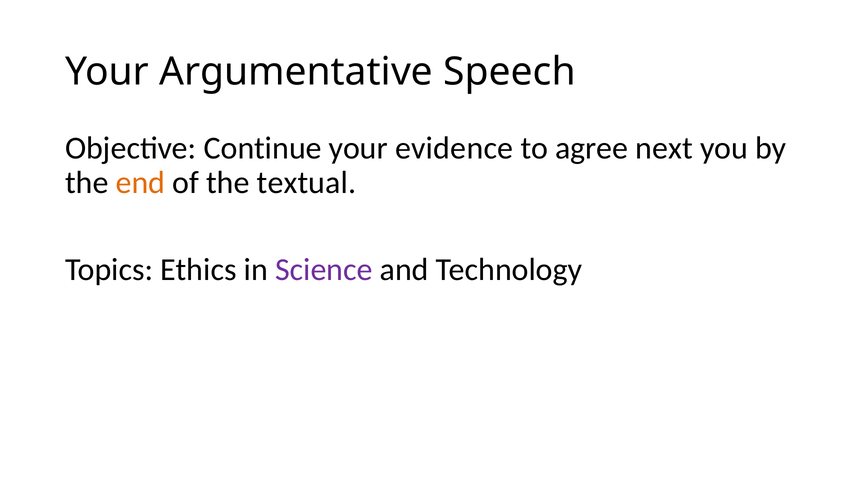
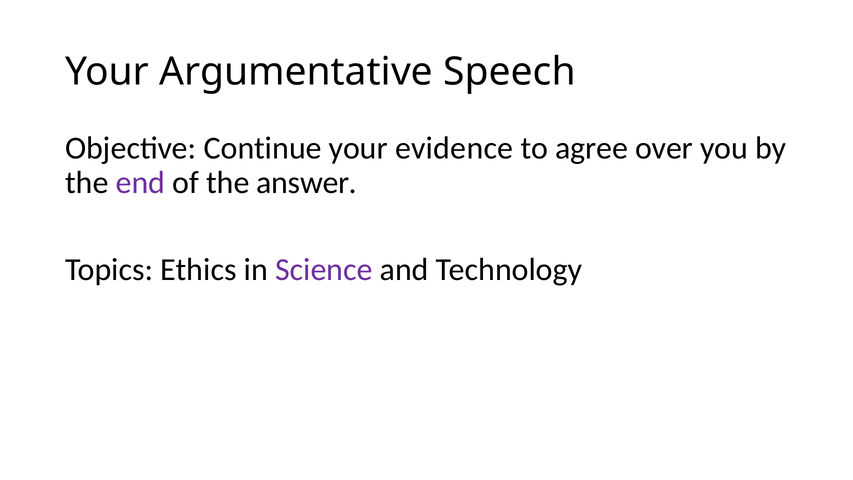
next: next -> over
end colour: orange -> purple
textual: textual -> answer
